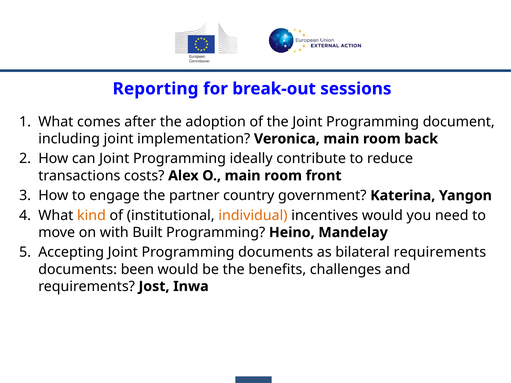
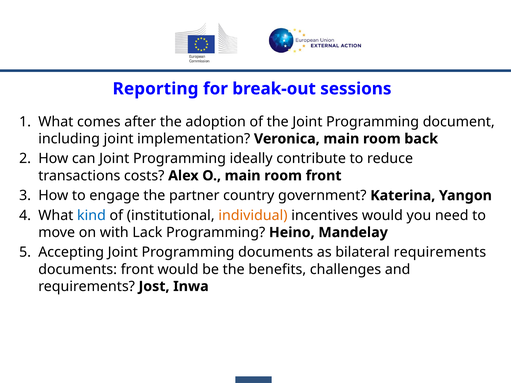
kind colour: orange -> blue
Built: Built -> Lack
documents been: been -> front
